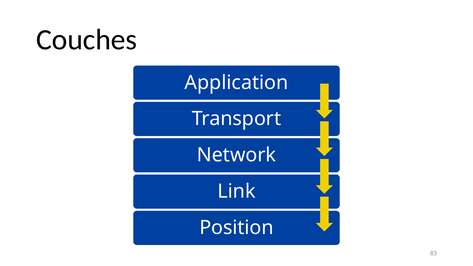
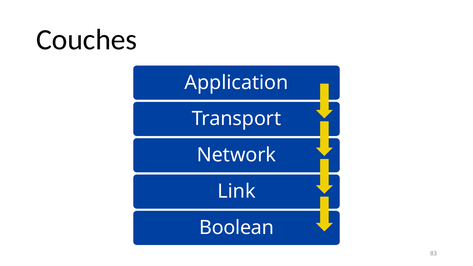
Position: Position -> Boolean
